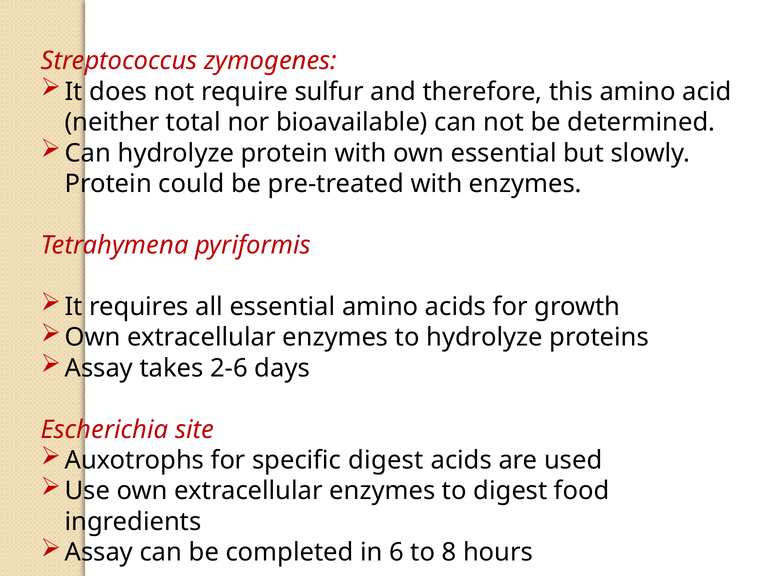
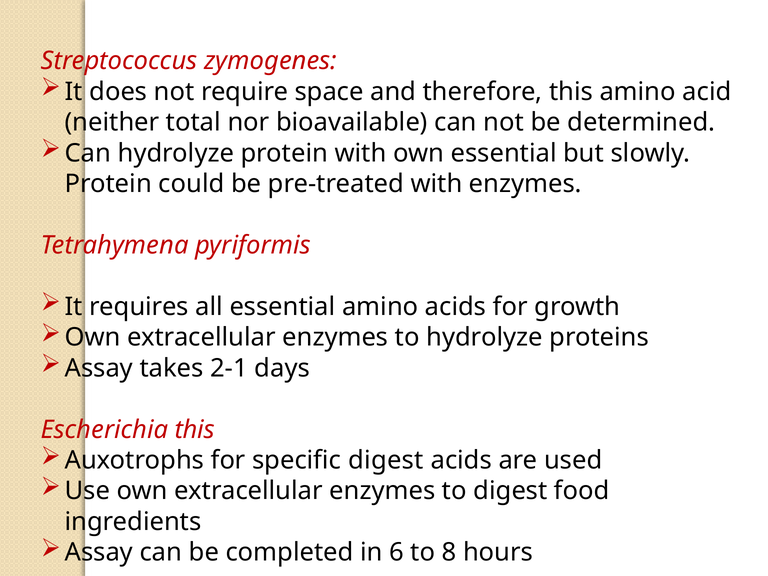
sulfur: sulfur -> space
2-6: 2-6 -> 2-1
Escherichia site: site -> this
